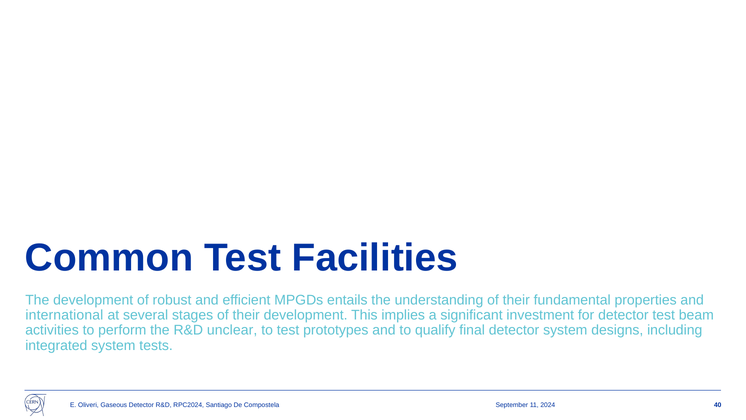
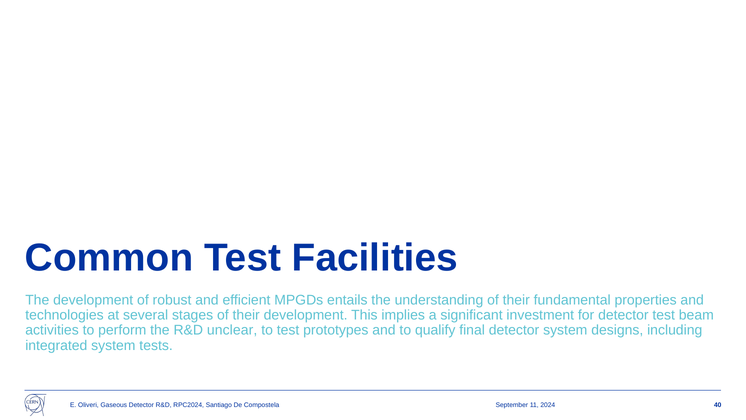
international: international -> technologies
